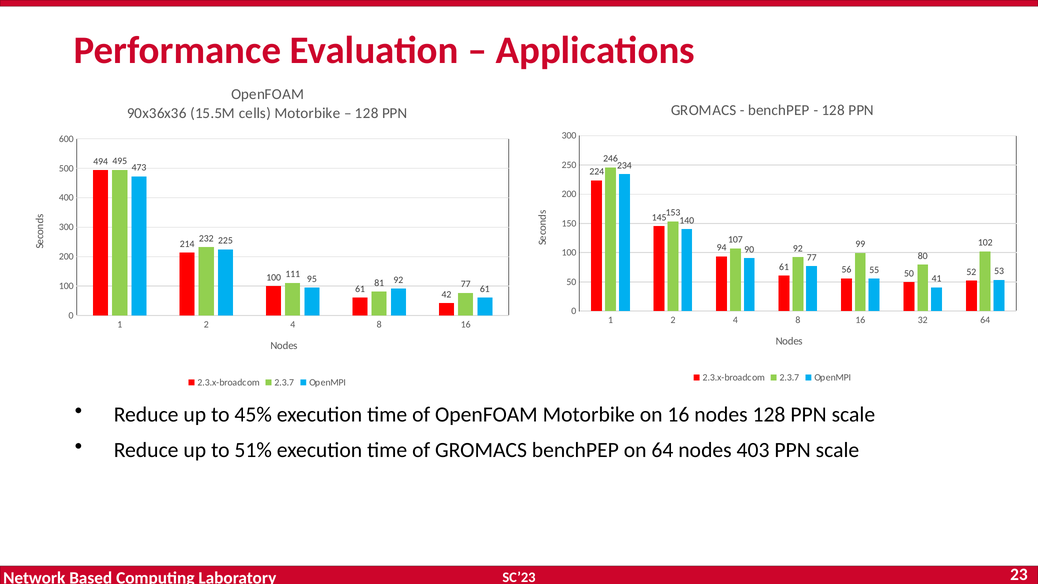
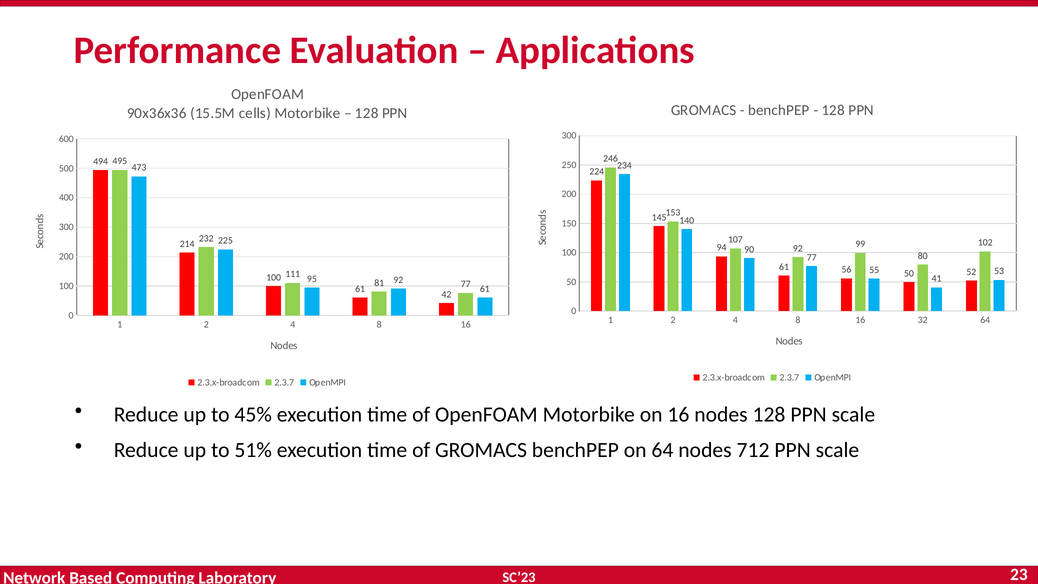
403: 403 -> 712
